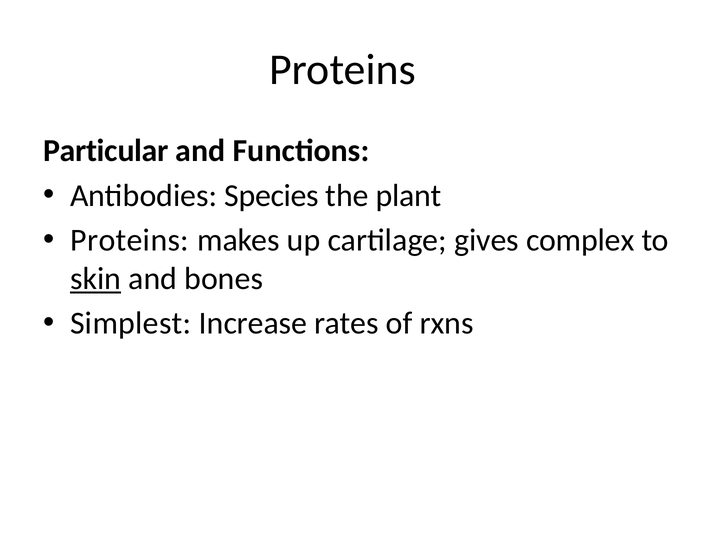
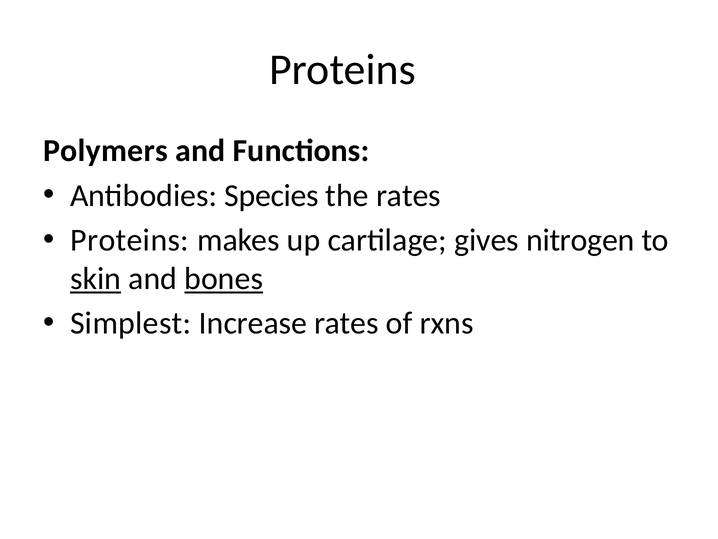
Particular: Particular -> Polymers
the plant: plant -> rates
complex: complex -> nitrogen
bones underline: none -> present
